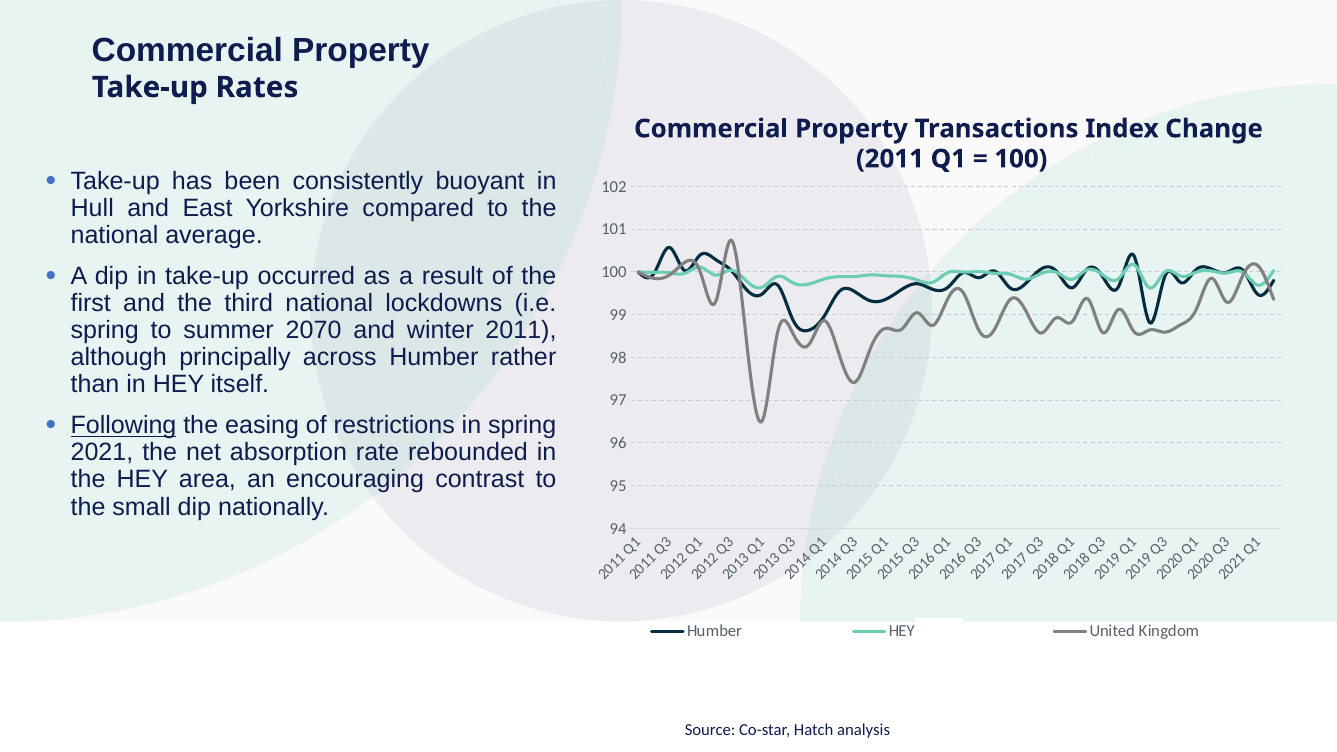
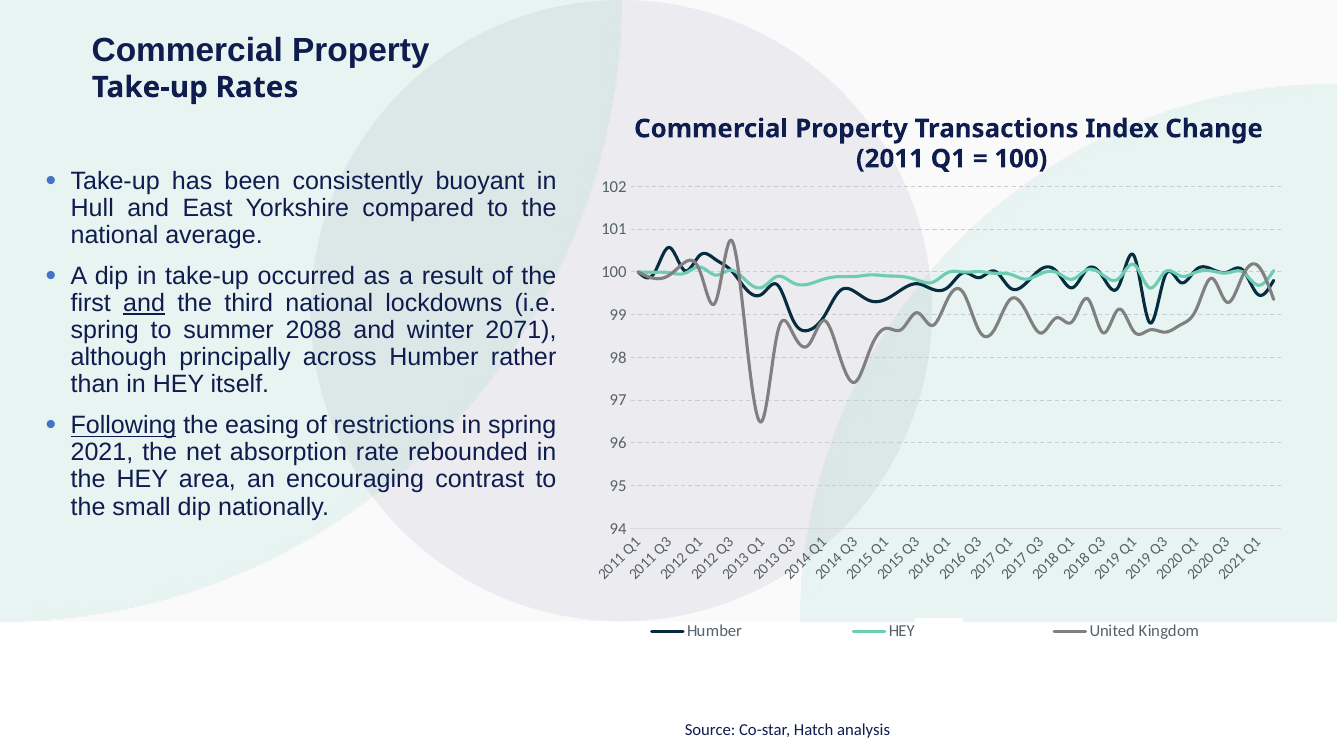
and at (144, 303) underline: none -> present
2070: 2070 -> 2088
winter 2011: 2011 -> 2071
